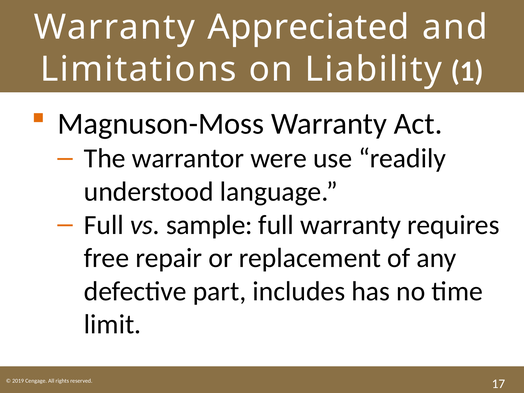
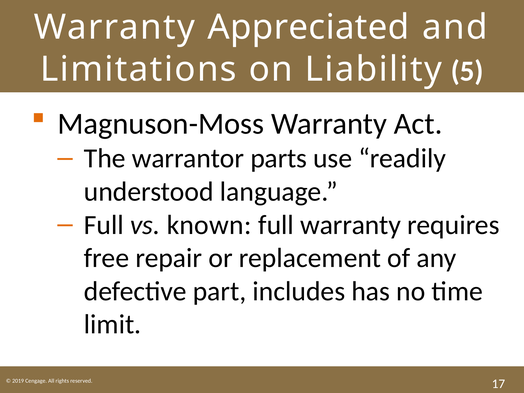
1: 1 -> 5
were: were -> parts
sample: sample -> known
